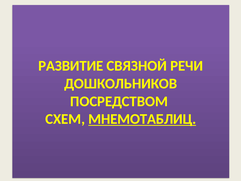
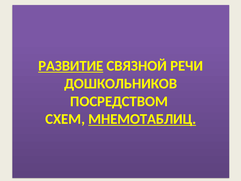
РАЗВИТИЕ underline: none -> present
